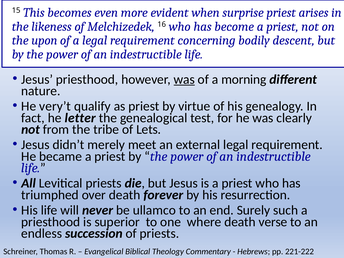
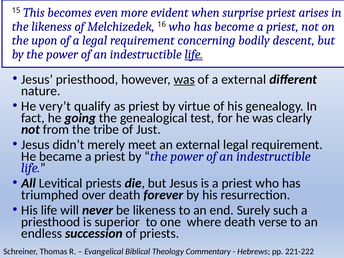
life at (194, 54) underline: none -> present
a morning: morning -> external
letter: letter -> going
Lets: Lets -> Just
be ullamco: ullamco -> likeness
